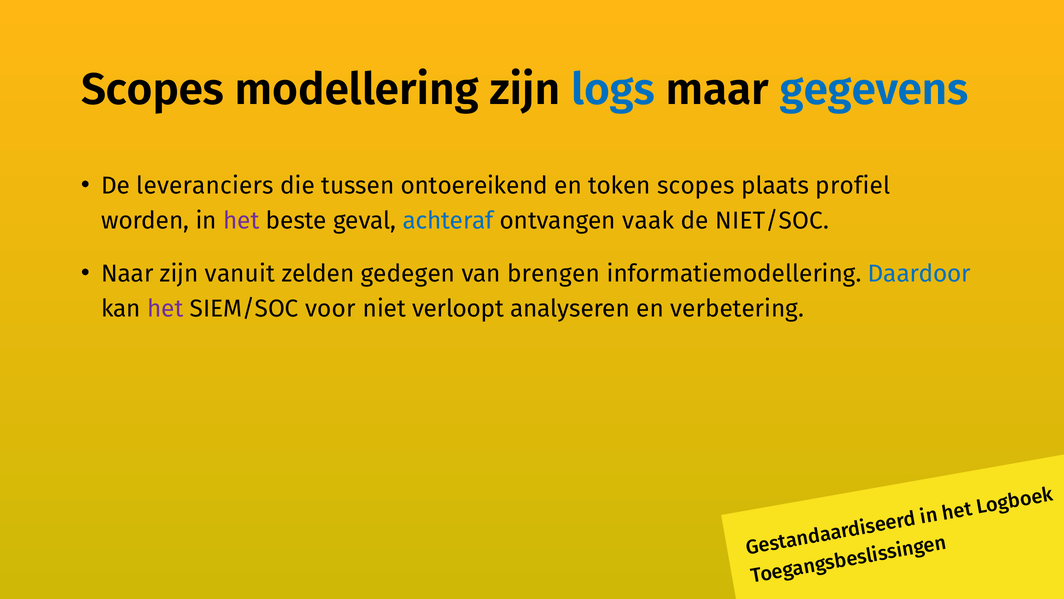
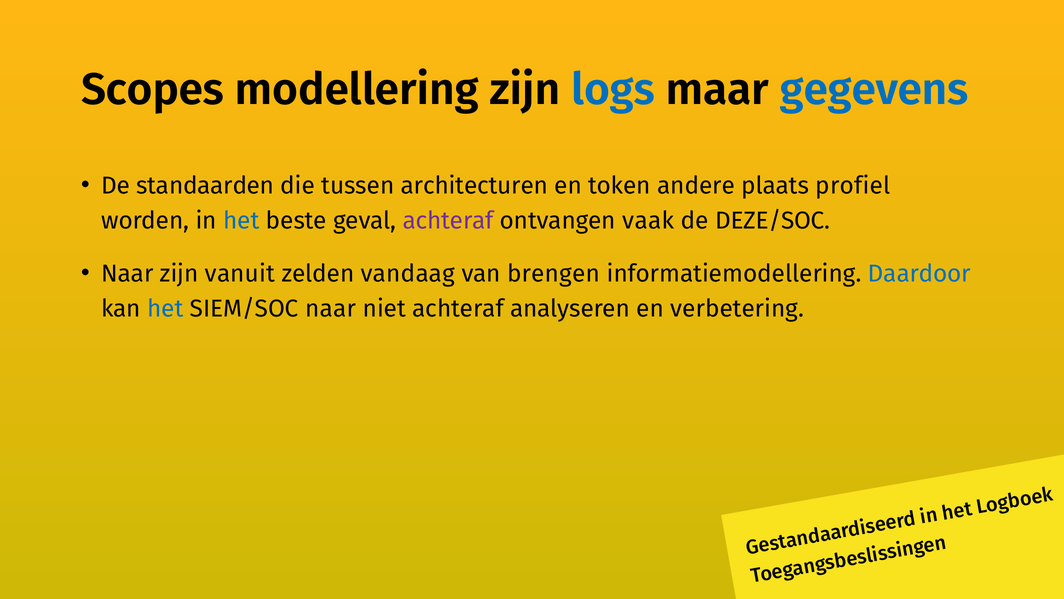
leveranciers: leveranciers -> standaarden
ontoereikend: ontoereikend -> architecturen
token scopes: scopes -> andere
het at (241, 221) colour: purple -> blue
achteraf at (448, 221) colour: blue -> purple
NIET/SOC: NIET/SOC -> DEZE/SOC
gedegen: gedegen -> vandaag
het at (165, 308) colour: purple -> blue
SIEM/SOC voor: voor -> naar
niet verloopt: verloopt -> achteraf
